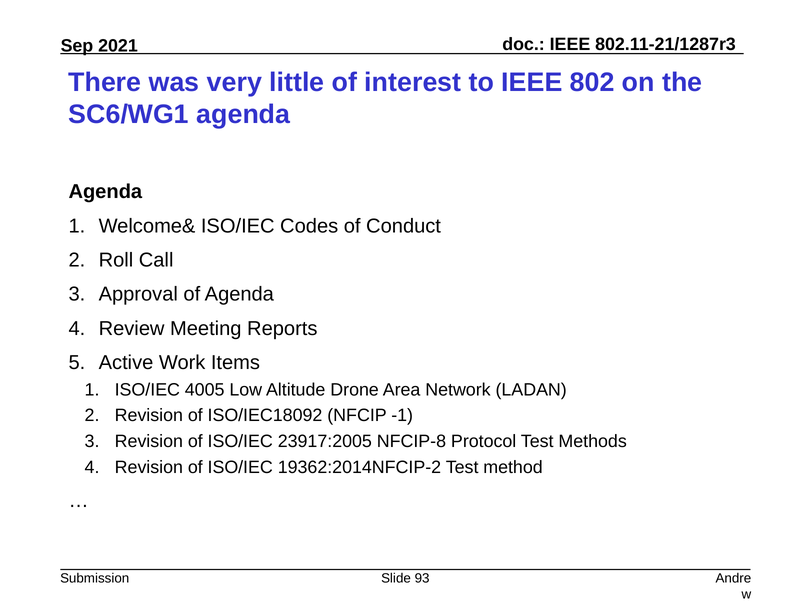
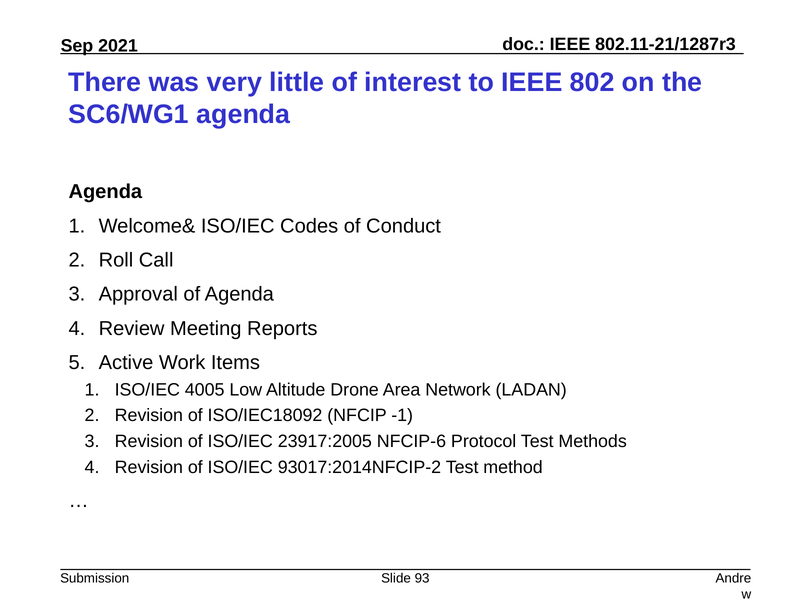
NFCIP-8: NFCIP-8 -> NFCIP-6
19362:2014NFCIP-2: 19362:2014NFCIP-2 -> 93017:2014NFCIP-2
